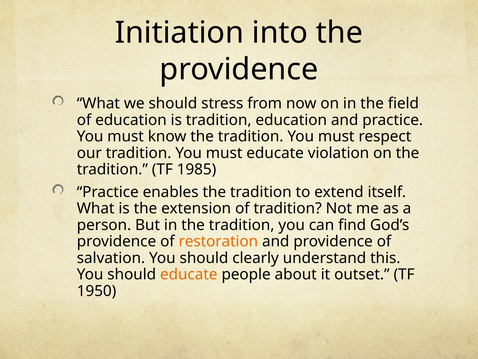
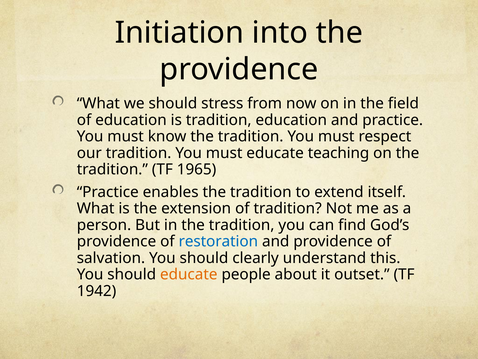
violation: violation -> teaching
1985: 1985 -> 1965
restoration colour: orange -> blue
1950: 1950 -> 1942
